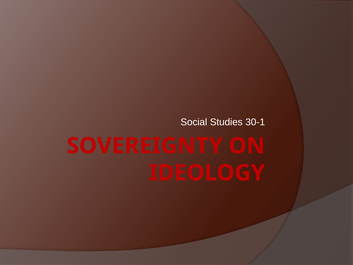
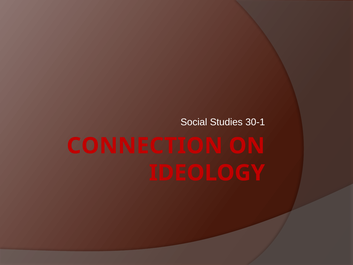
SOVEREIGNTY: SOVEREIGNTY -> CONNECTION
